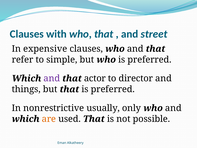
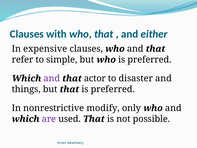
street: street -> either
director: director -> disaster
usually: usually -> modify
are colour: orange -> purple
